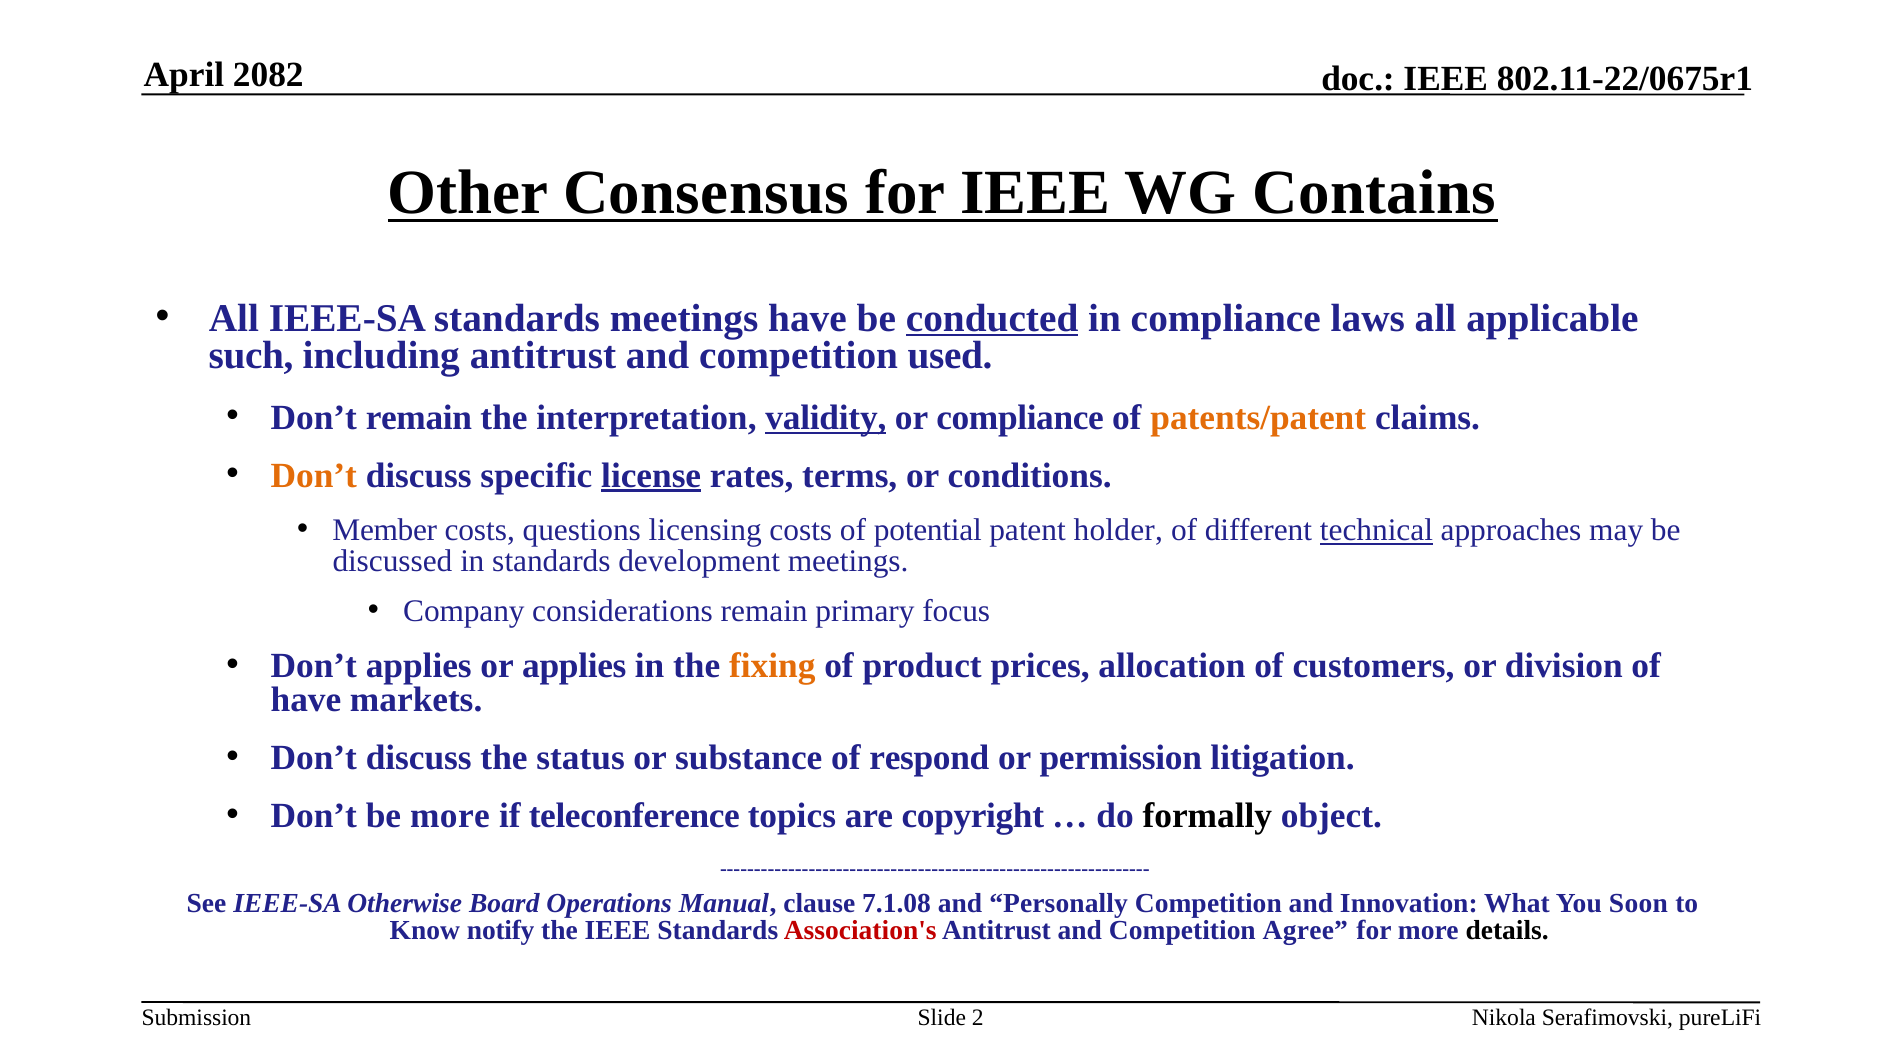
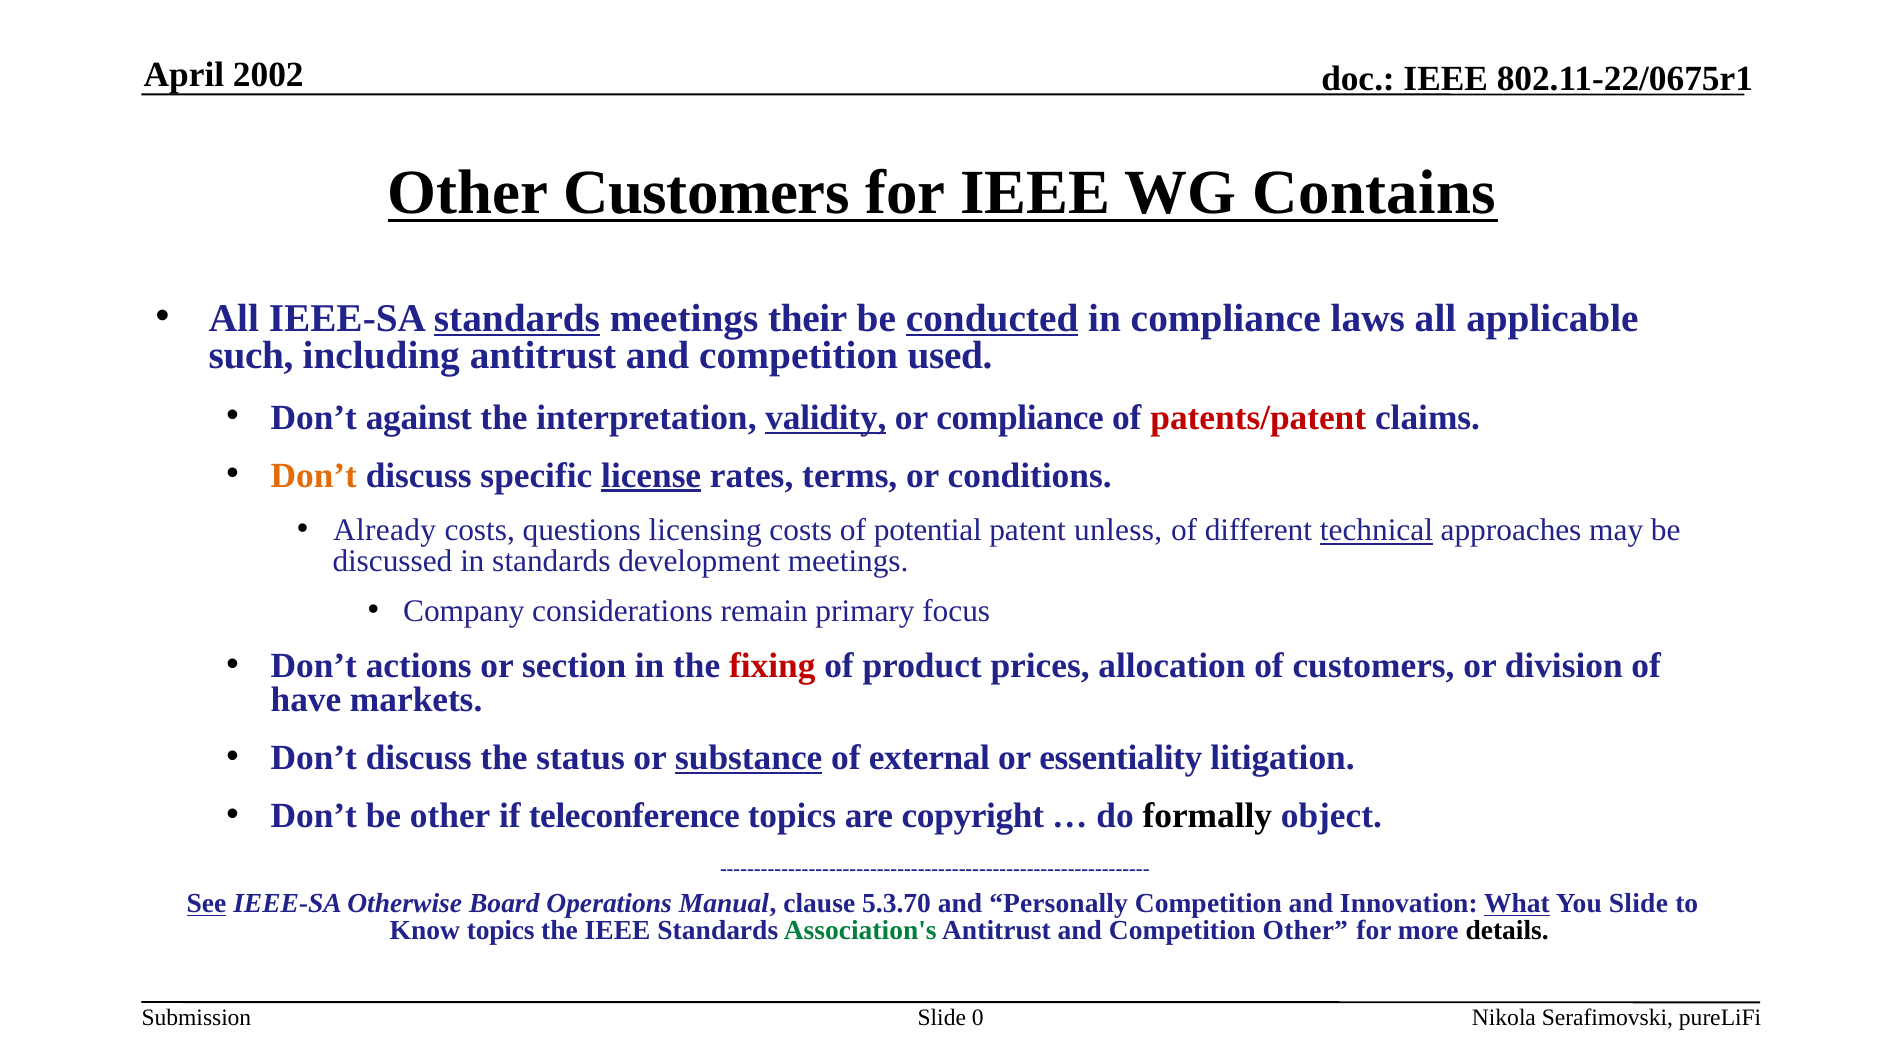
2082: 2082 -> 2002
Other Consensus: Consensus -> Customers
standards at (517, 318) underline: none -> present
meetings have: have -> their
Don’t remain: remain -> against
patents/patent colour: orange -> red
Member: Member -> Already
holder: holder -> unless
Don’t applies: applies -> actions
or applies: applies -> section
fixing colour: orange -> red
substance underline: none -> present
respond: respond -> external
permission: permission -> essentiality
be more: more -> other
See underline: none -> present
7.1.08: 7.1.08 -> 5.3.70
What underline: none -> present
You Soon: Soon -> Slide
Know notify: notify -> topics
Association's colour: red -> green
Competition Agree: Agree -> Other
2: 2 -> 0
